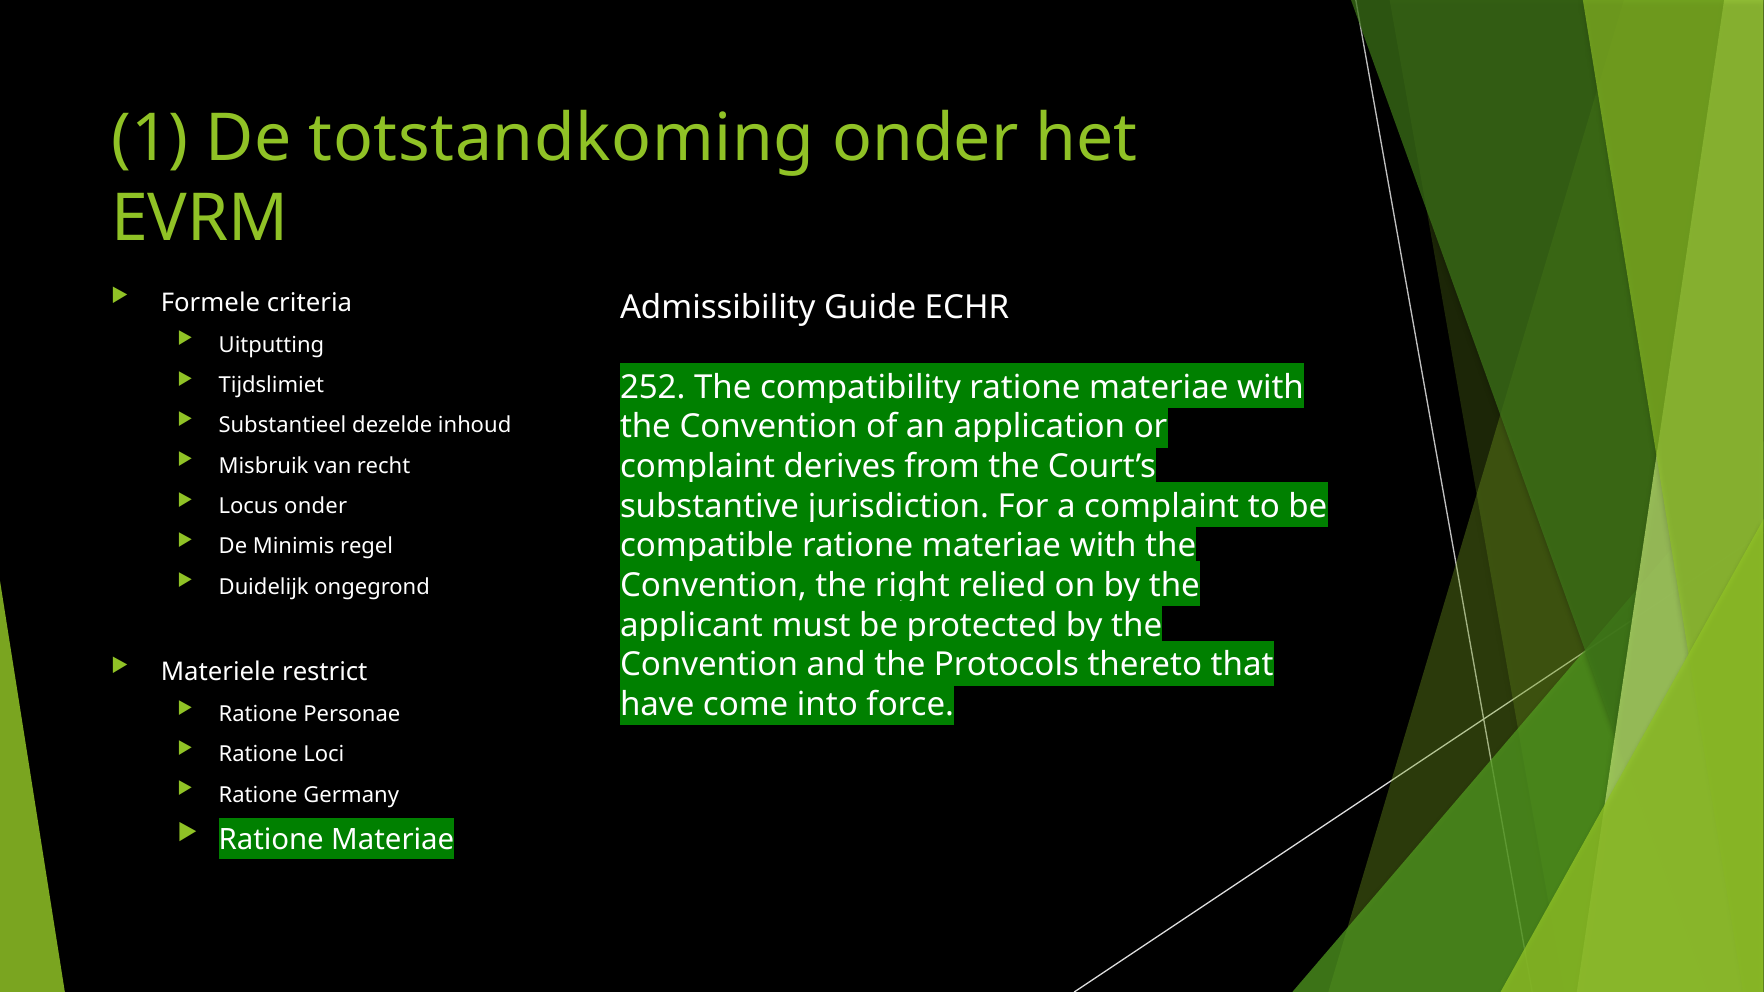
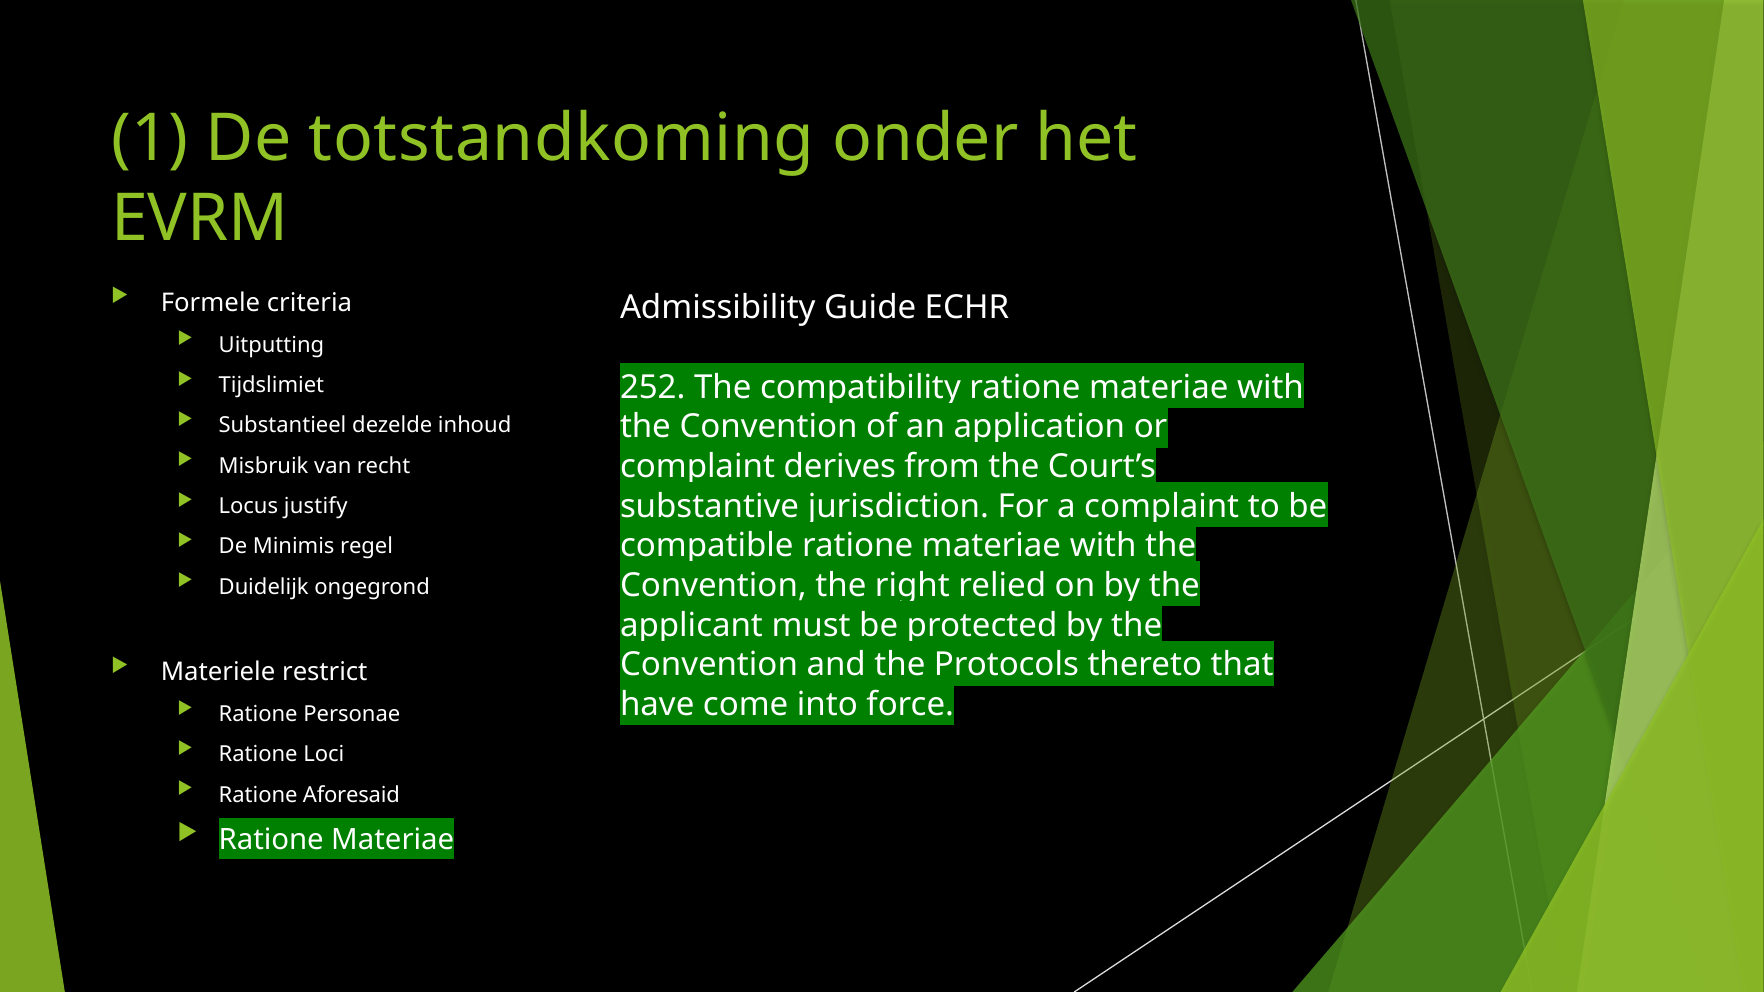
Locus onder: onder -> justify
Germany: Germany -> Aforesaid
